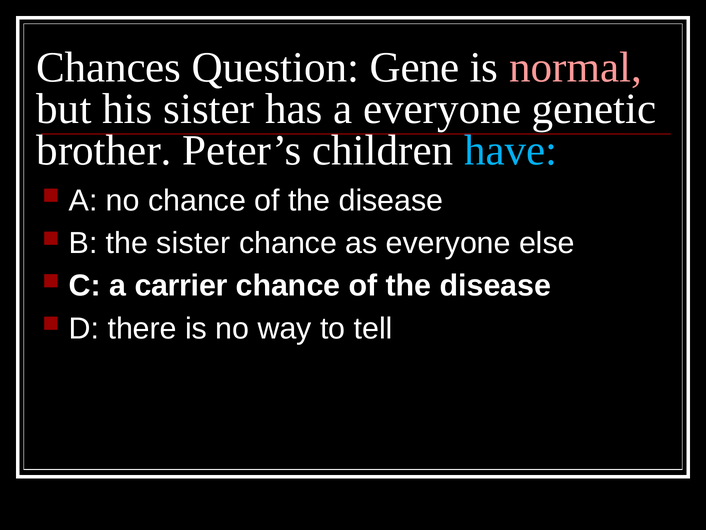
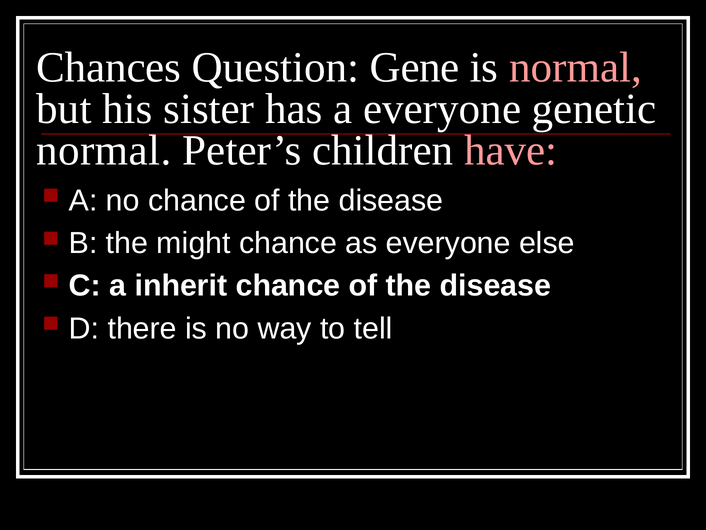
brother at (104, 150): brother -> normal
have colour: light blue -> pink
the sister: sister -> might
carrier: carrier -> inherit
